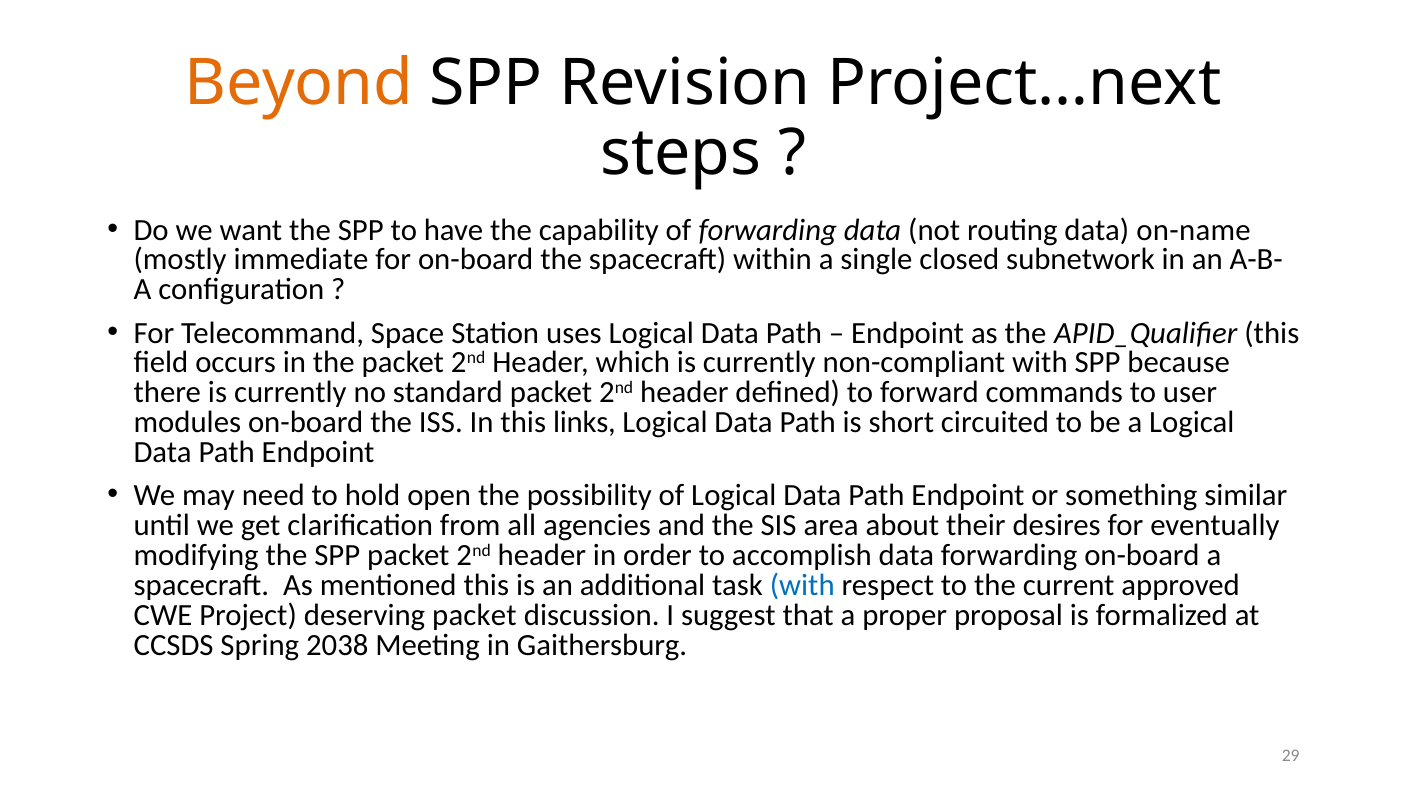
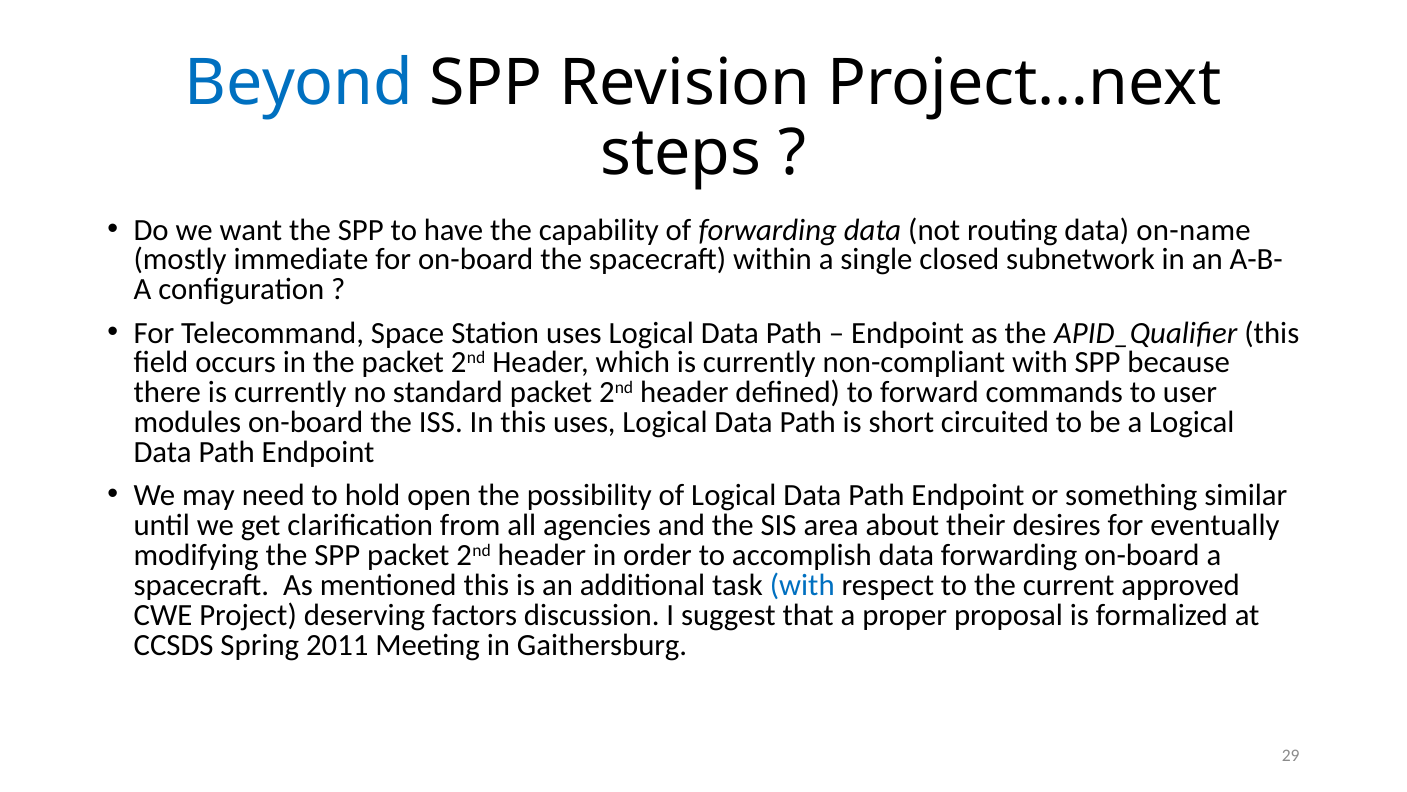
Beyond colour: orange -> blue
this links: links -> uses
deserving packet: packet -> factors
2038: 2038 -> 2011
